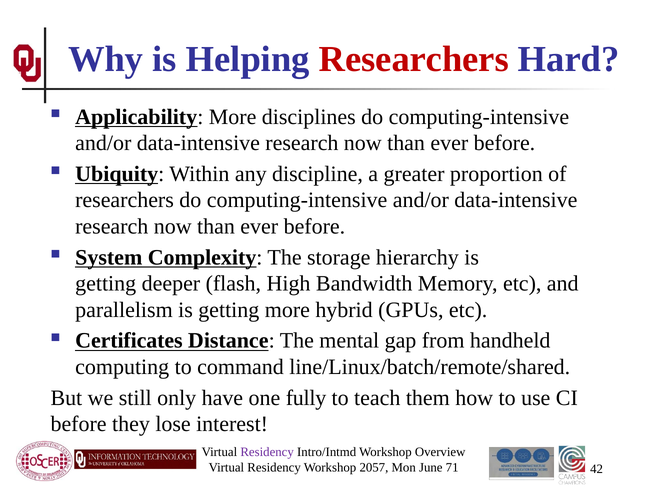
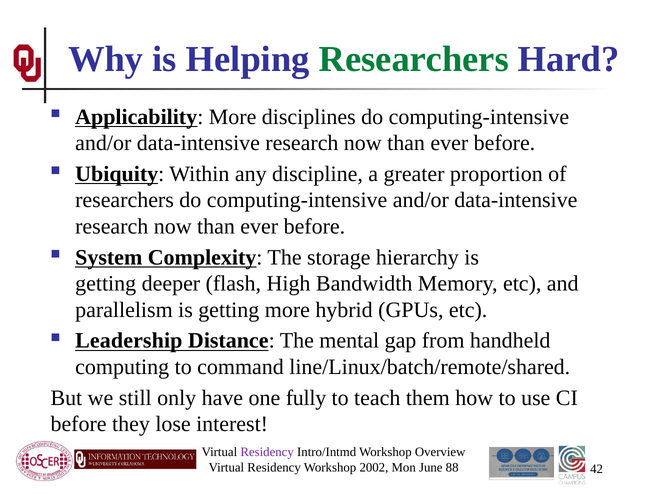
Researchers at (414, 59) colour: red -> green
Certificates: Certificates -> Leadership
2057: 2057 -> 2002
71: 71 -> 88
